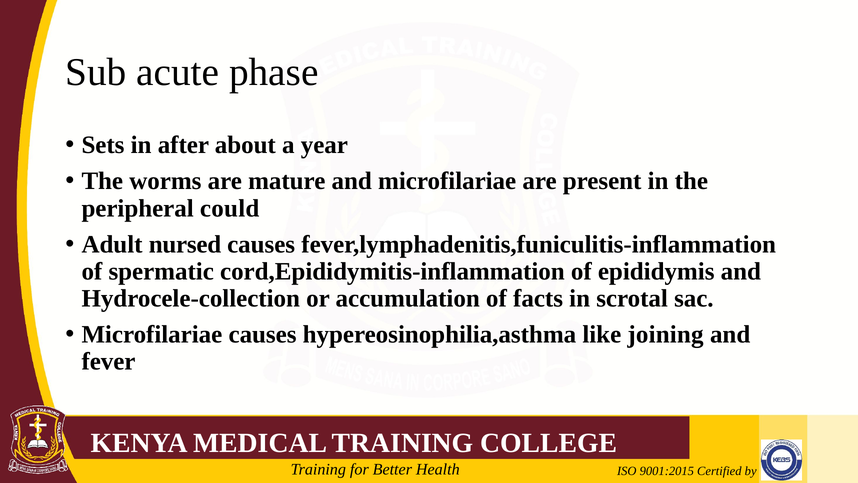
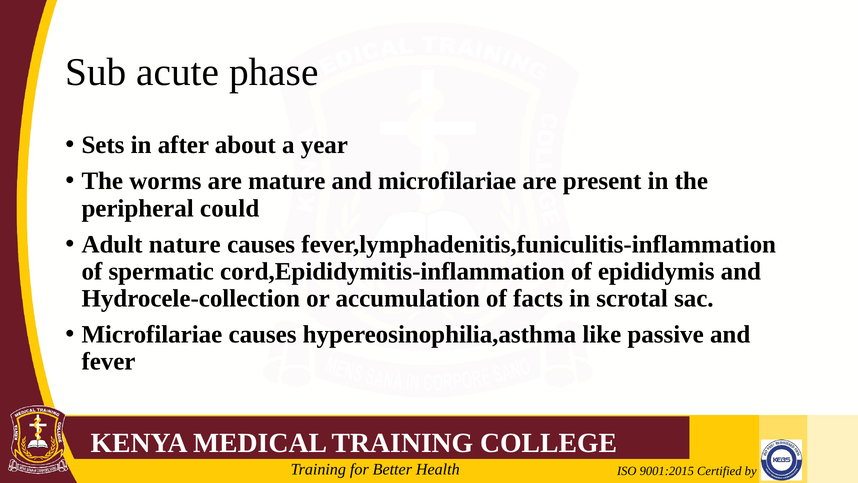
nursed: nursed -> nature
joining: joining -> passive
